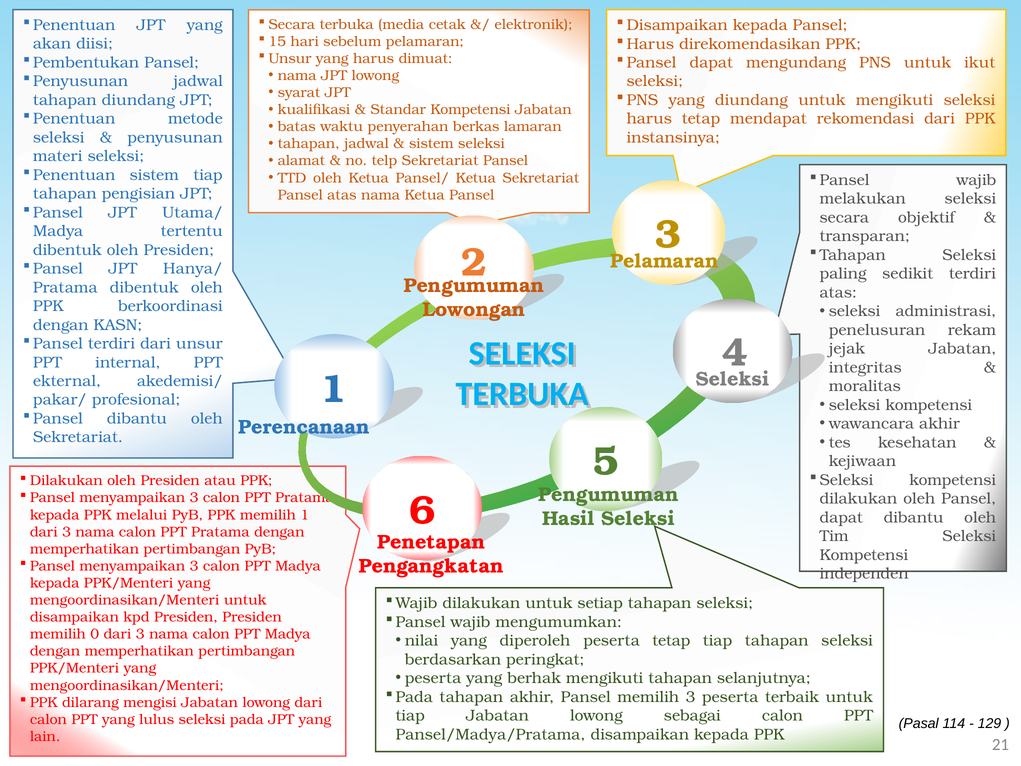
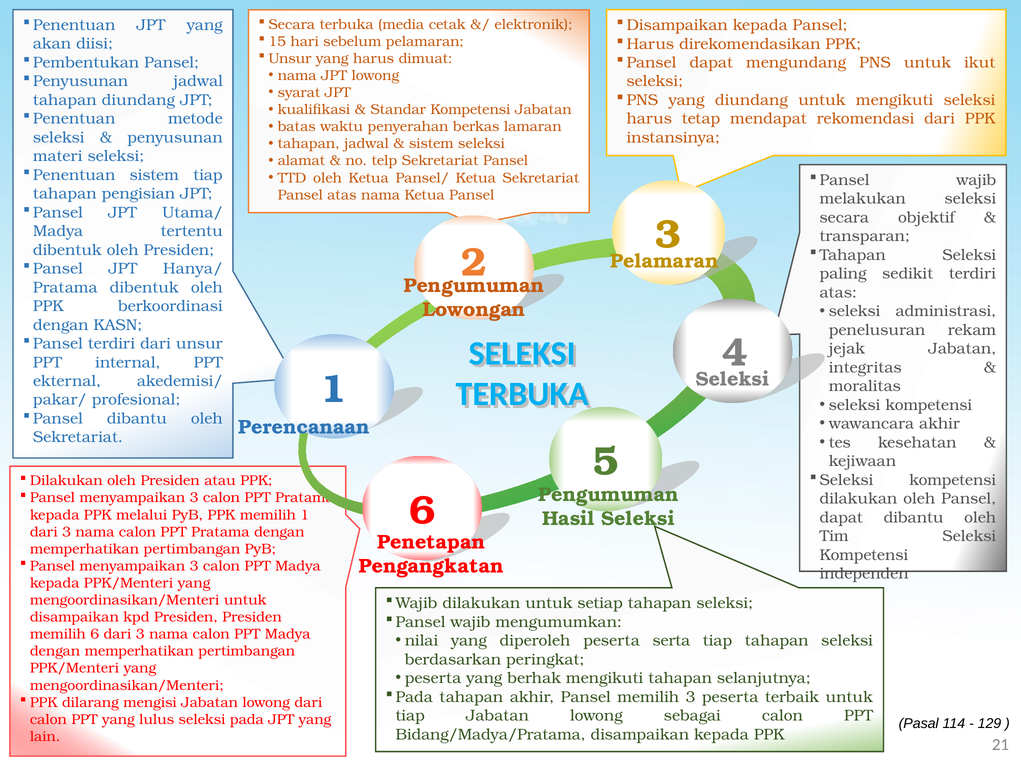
memilih 0: 0 -> 6
peserta tetap: tetap -> serta
Pansel/Madya/Pratama: Pansel/Madya/Pratama -> Bidang/Madya/Pratama
